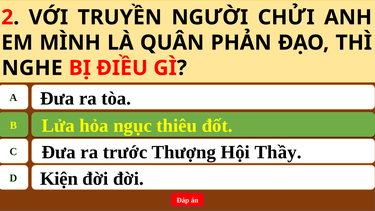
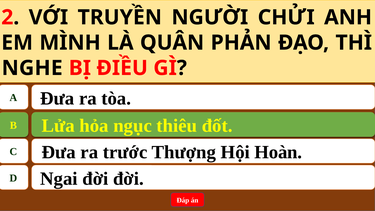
Thầy: Thầy -> Hoàn
Kiện: Kiện -> Ngai
